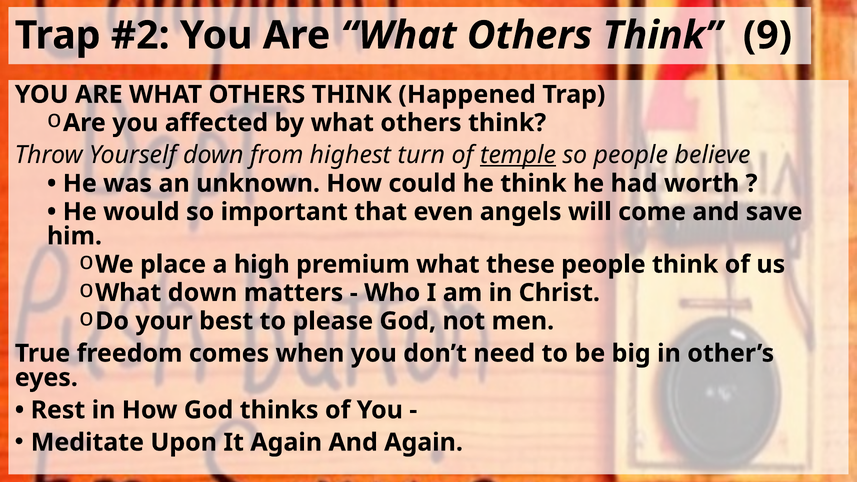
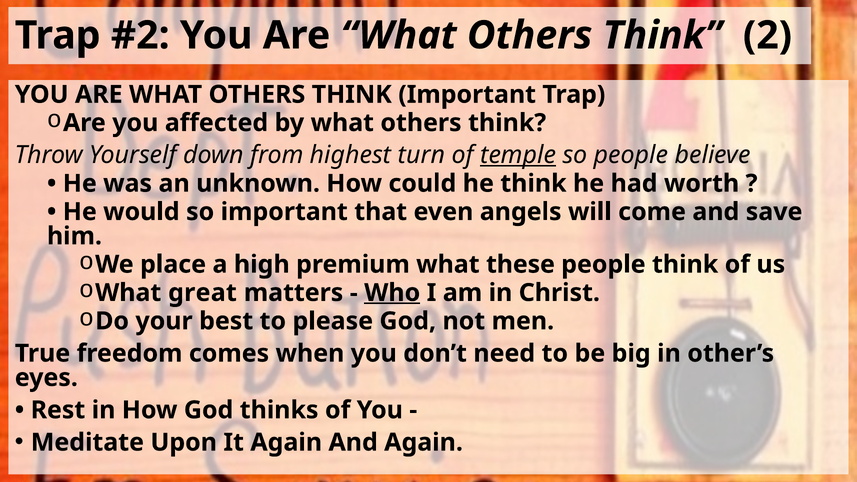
9: 9 -> 2
THINK Happened: Happened -> Important
What down: down -> great
Who underline: none -> present
